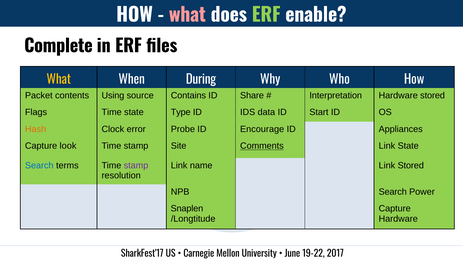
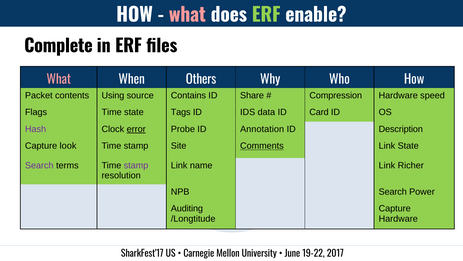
What at (59, 80) colour: yellow -> pink
During: During -> Others
Interpretation: Interpretation -> Compression
Hardware stored: stored -> speed
Type: Type -> Tags
Start: Start -> Card
Hash colour: orange -> purple
error underline: none -> present
Encourage: Encourage -> Annotation
Appliances: Appliances -> Description
Search at (39, 165) colour: blue -> purple
Link Stored: Stored -> Richer
Snaplen: Snaplen -> Auditing
